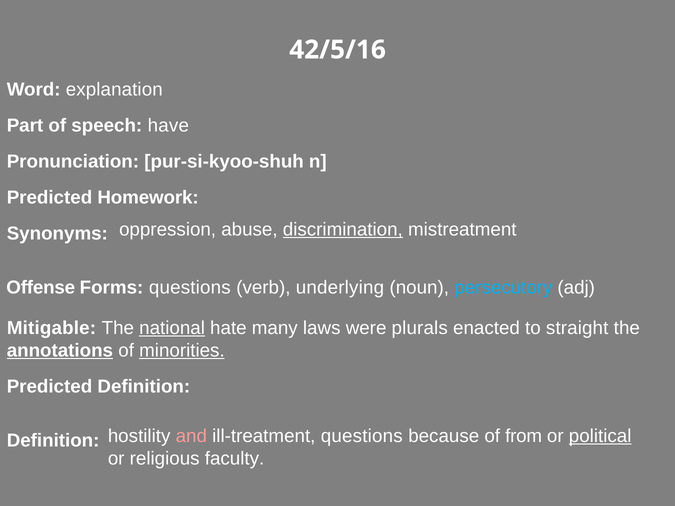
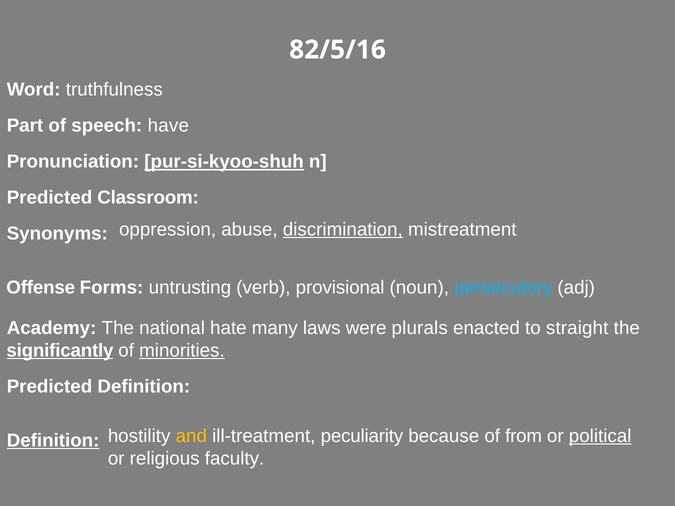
42/5/16: 42/5/16 -> 82/5/16
explanation: explanation -> truthfulness
pur-si-kyoo-shuh underline: none -> present
Homework: Homework -> Classroom
Forms questions: questions -> untrusting
underlying: underlying -> provisional
Mitigable: Mitigable -> Academy
national underline: present -> none
annotations: annotations -> significantly
Definition at (53, 441) underline: none -> present
and colour: pink -> yellow
ill-treatment questions: questions -> peculiarity
